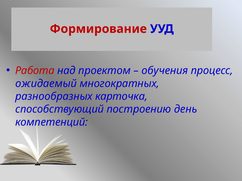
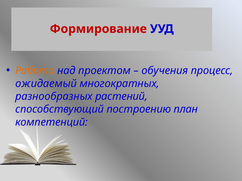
Работа colour: red -> orange
карточка: карточка -> растений
день: день -> план
